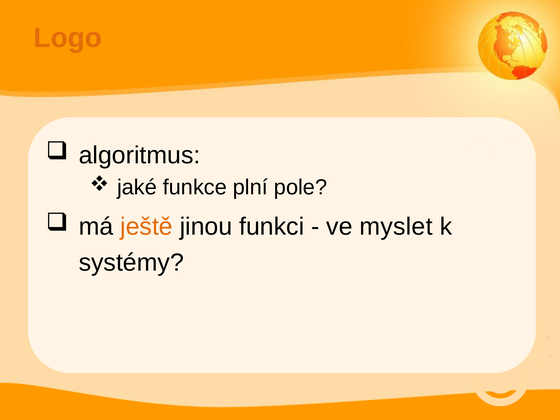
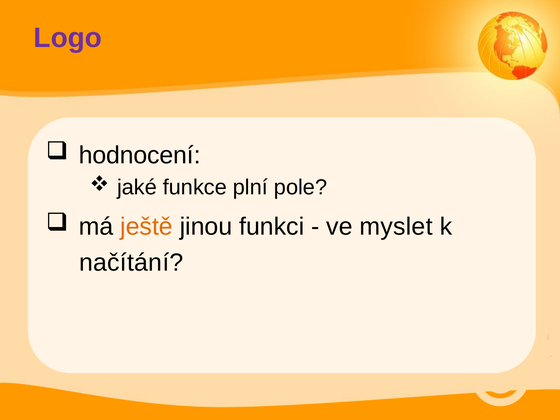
Logo colour: orange -> purple
algoritmus: algoritmus -> hodnocení
systémy: systémy -> načítání
